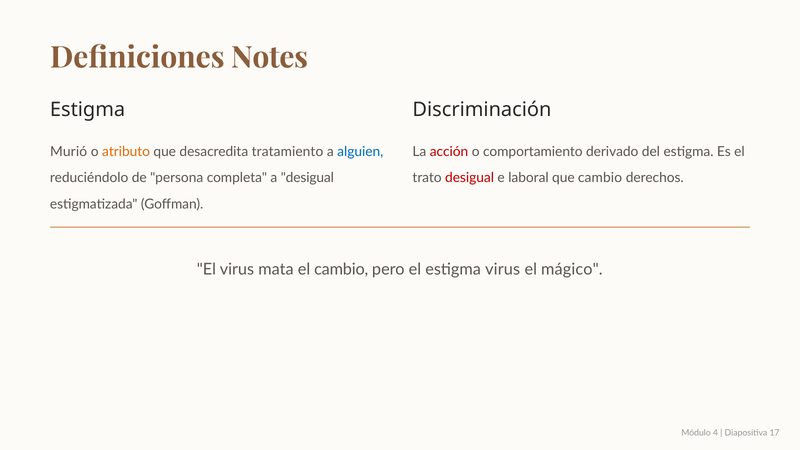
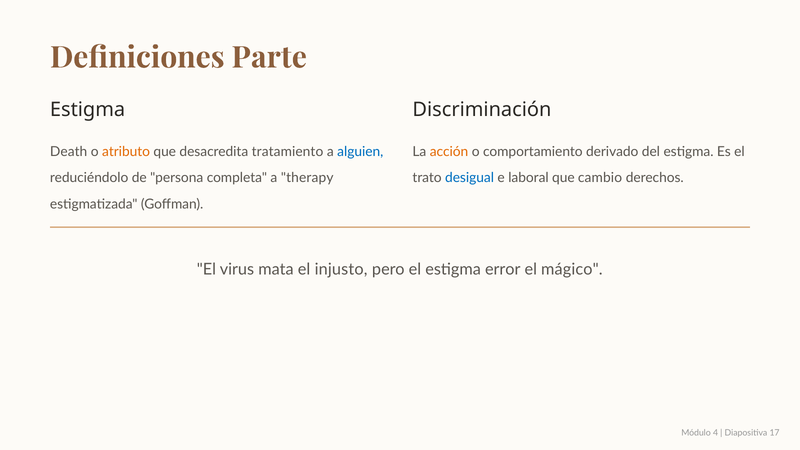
Notes: Notes -> Parte
Murió: Murió -> Death
acción colour: red -> orange
a desigual: desigual -> therapy
desigual at (470, 178) colour: red -> blue
el cambio: cambio -> injusto
estigma virus: virus -> error
